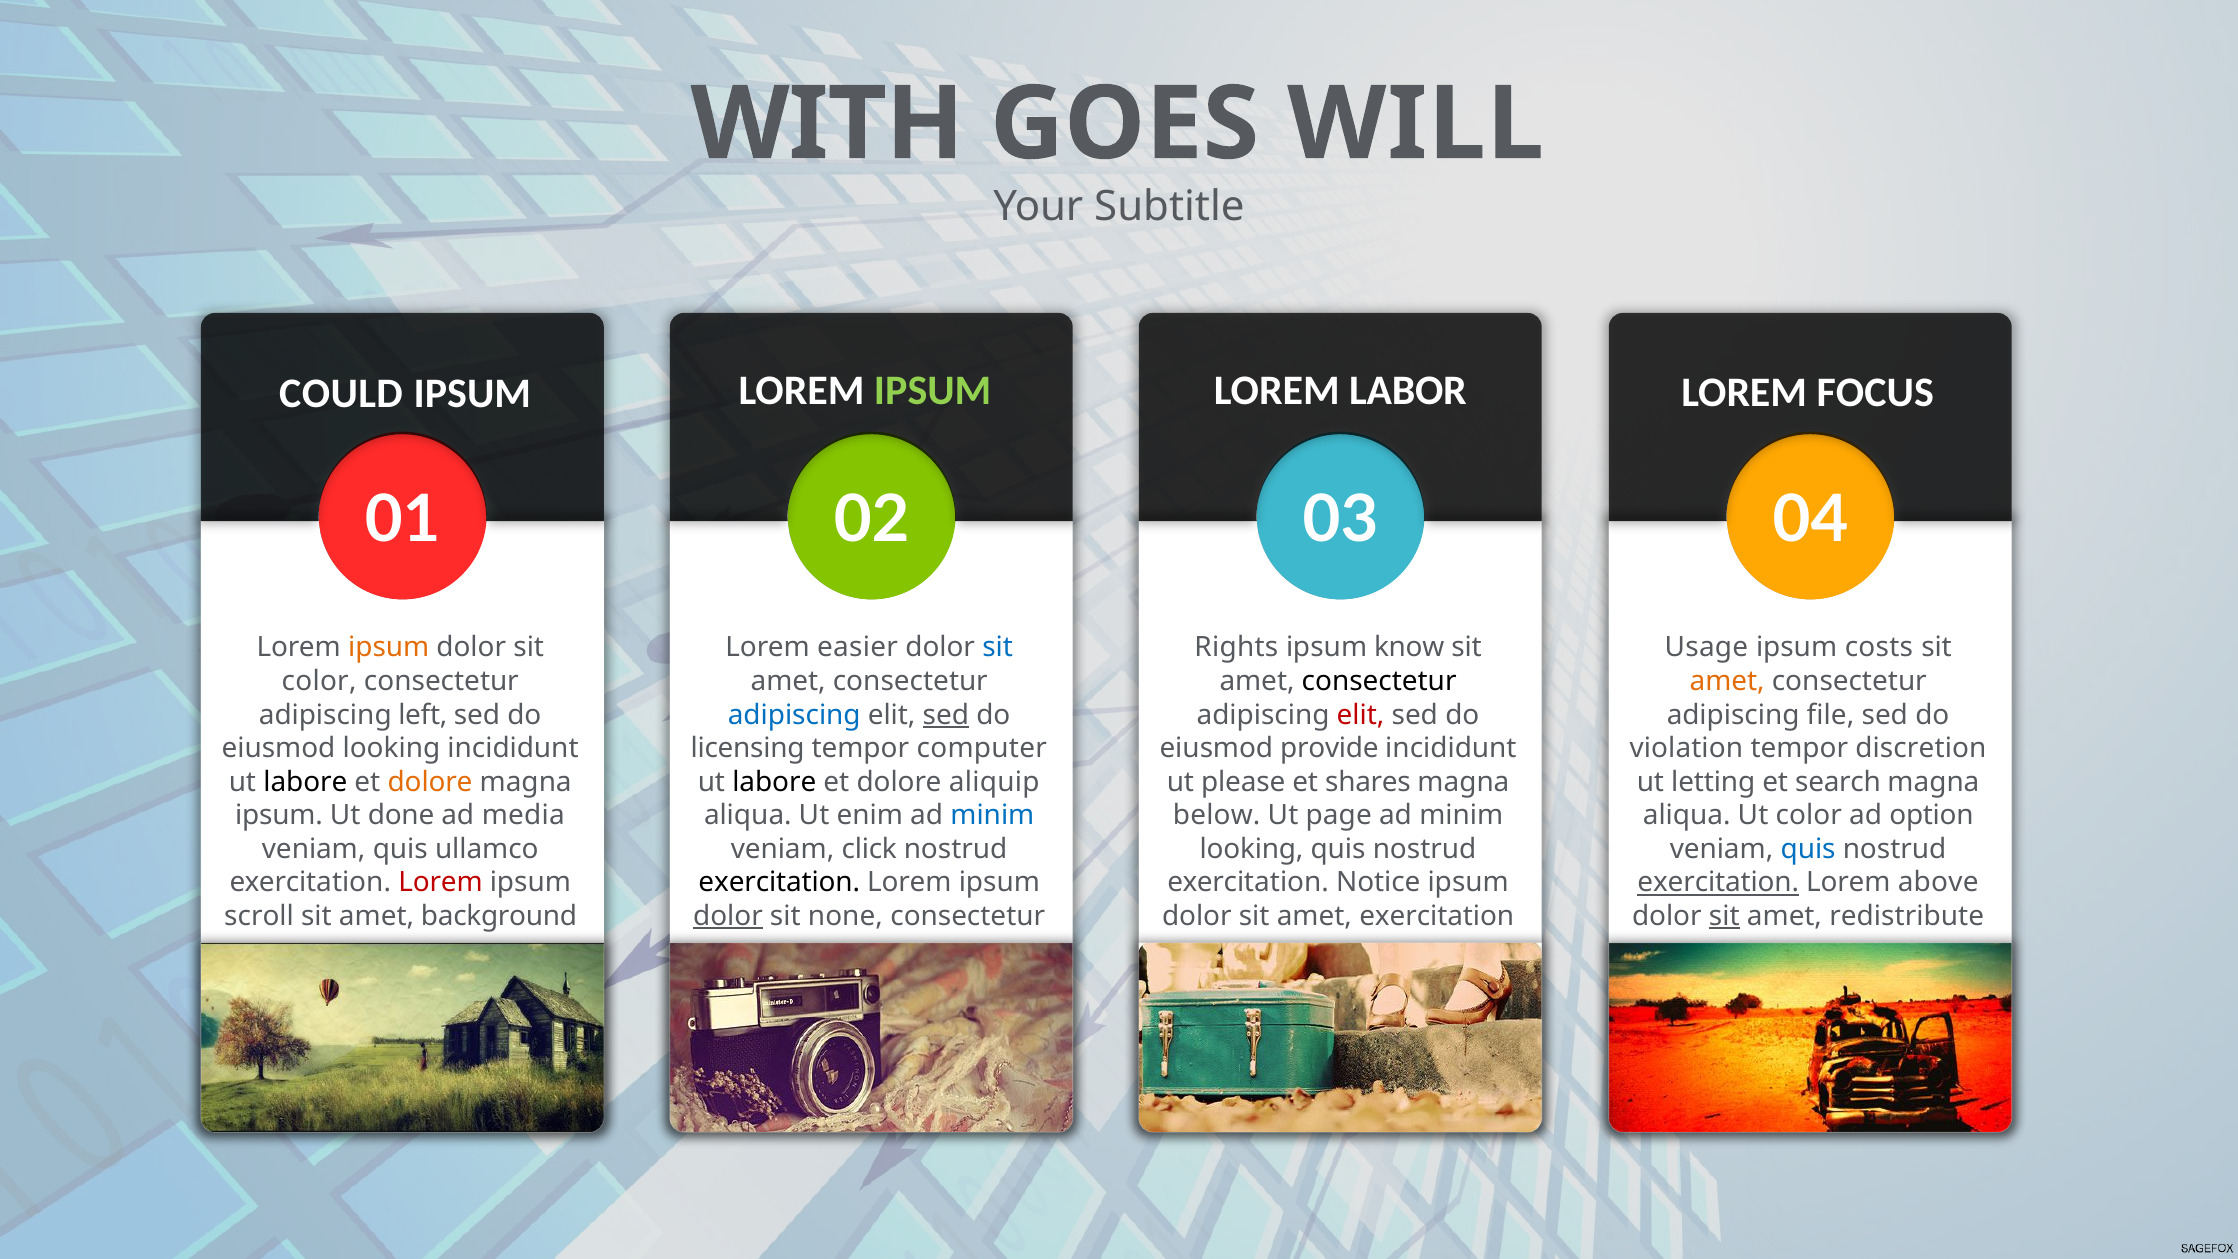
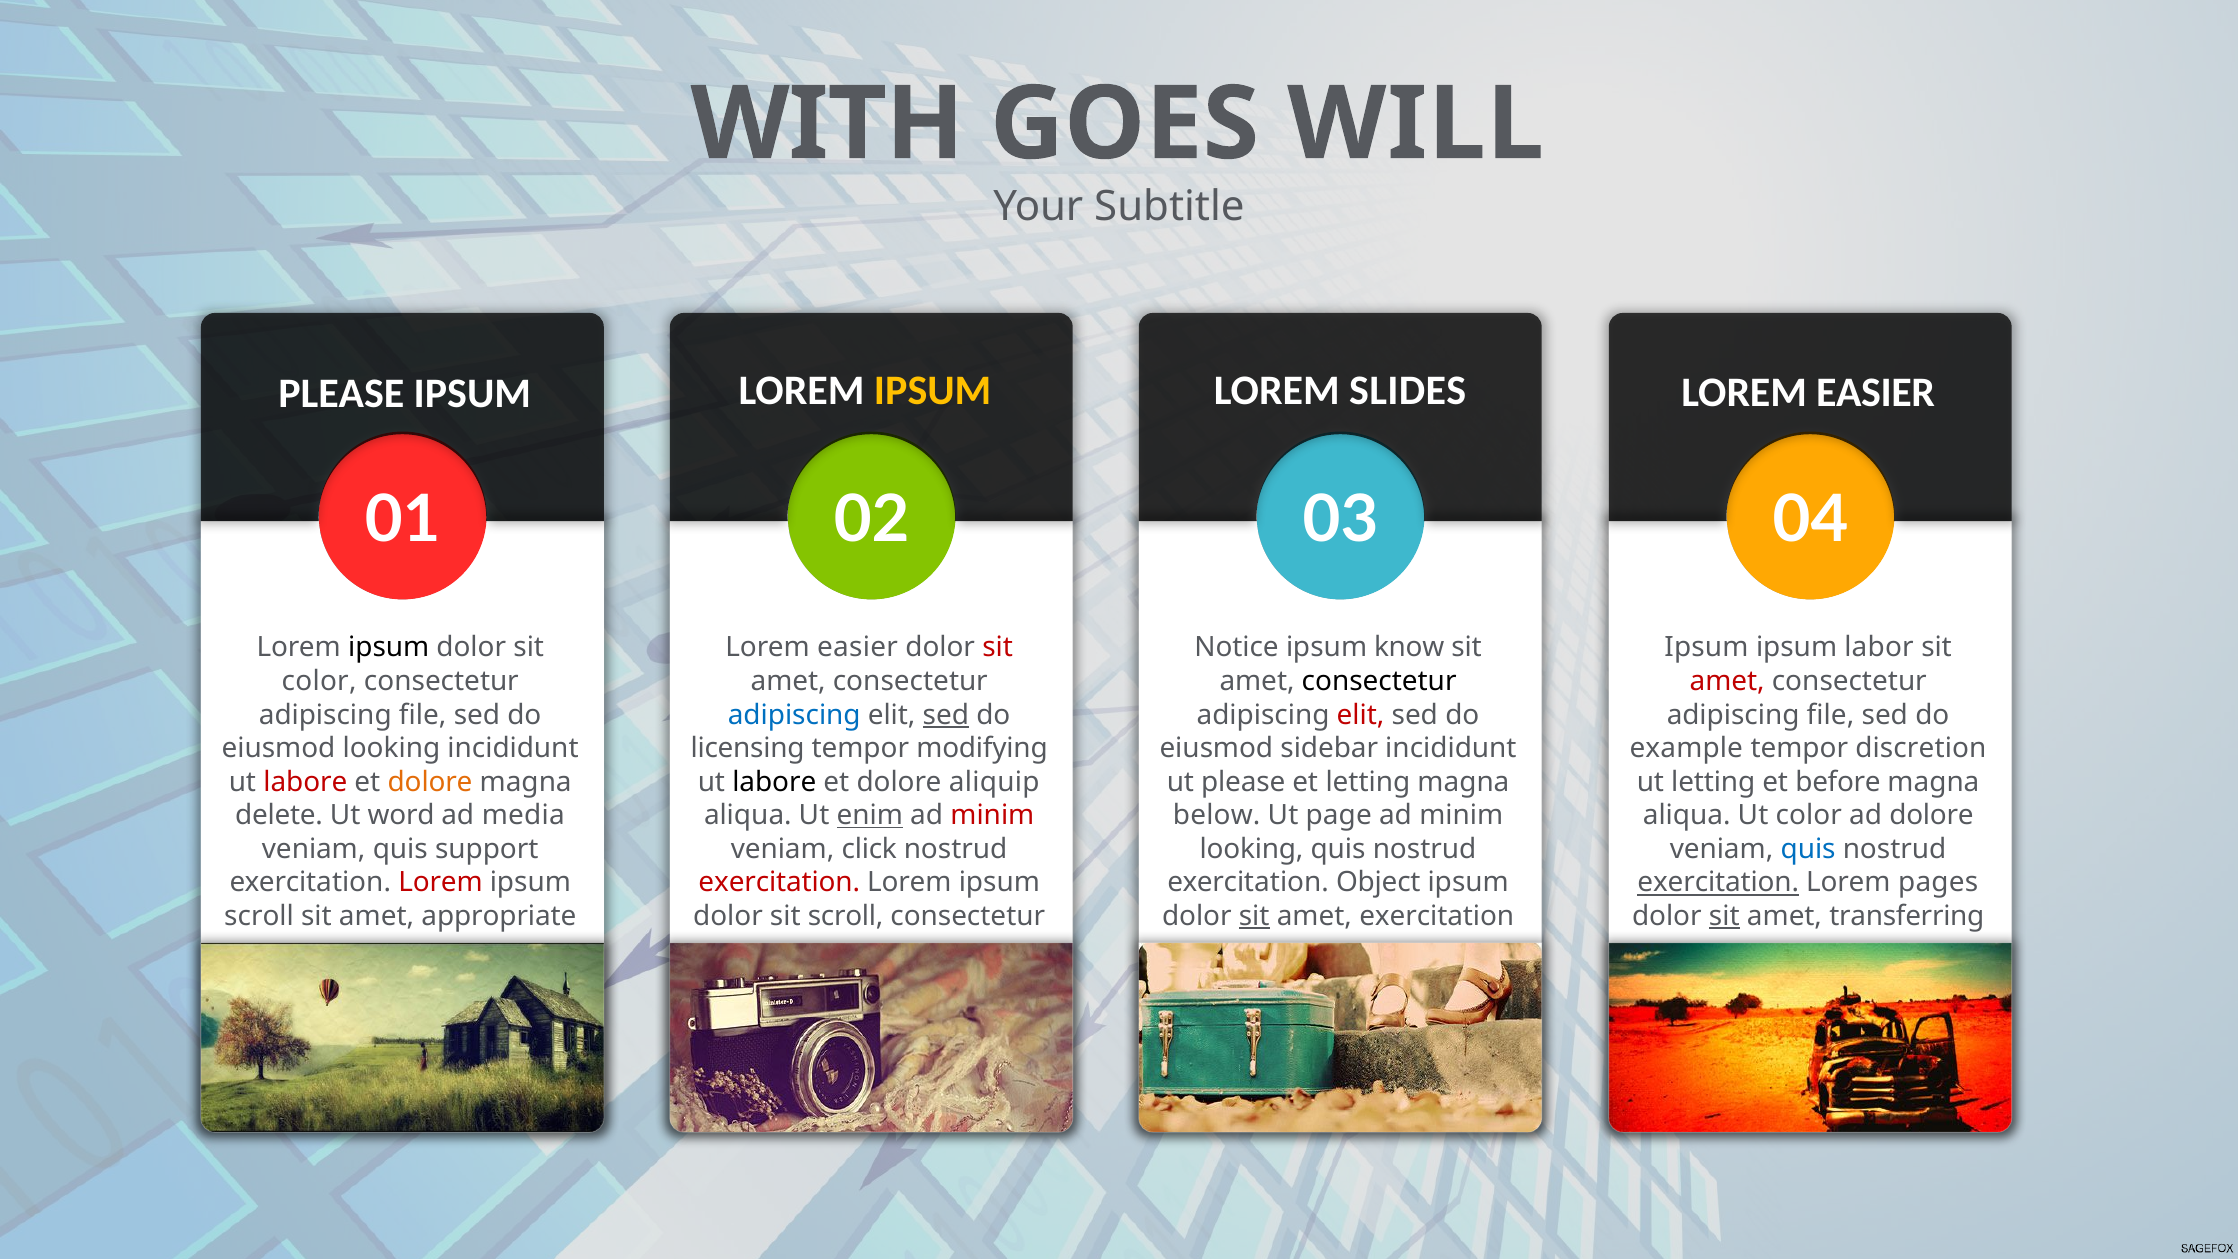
IPSUM at (933, 391) colour: light green -> yellow
LABOR: LABOR -> SLIDES
FOCUS at (1875, 393): FOCUS -> EASIER
COULD at (341, 393): COULD -> PLEASE
ipsum at (389, 648) colour: orange -> black
sit at (998, 648) colour: blue -> red
Rights: Rights -> Notice
Usage at (1706, 648): Usage -> Ipsum
costs: costs -> labor
amet at (1727, 681) colour: orange -> red
left at (423, 715): left -> file
computer: computer -> modifying
provide: provide -> sidebar
violation: violation -> example
labore at (305, 782) colour: black -> red
et shares: shares -> letting
search: search -> before
ipsum at (279, 815): ipsum -> delete
done: done -> word
enim underline: none -> present
minim at (992, 815) colour: blue -> red
ad option: option -> dolore
ullamco: ullamco -> support
exercitation at (779, 883) colour: black -> red
Notice: Notice -> Object
above: above -> pages
background: background -> appropriate
dolor at (728, 916) underline: present -> none
sit none: none -> scroll
sit at (1254, 916) underline: none -> present
redistribute: redistribute -> transferring
